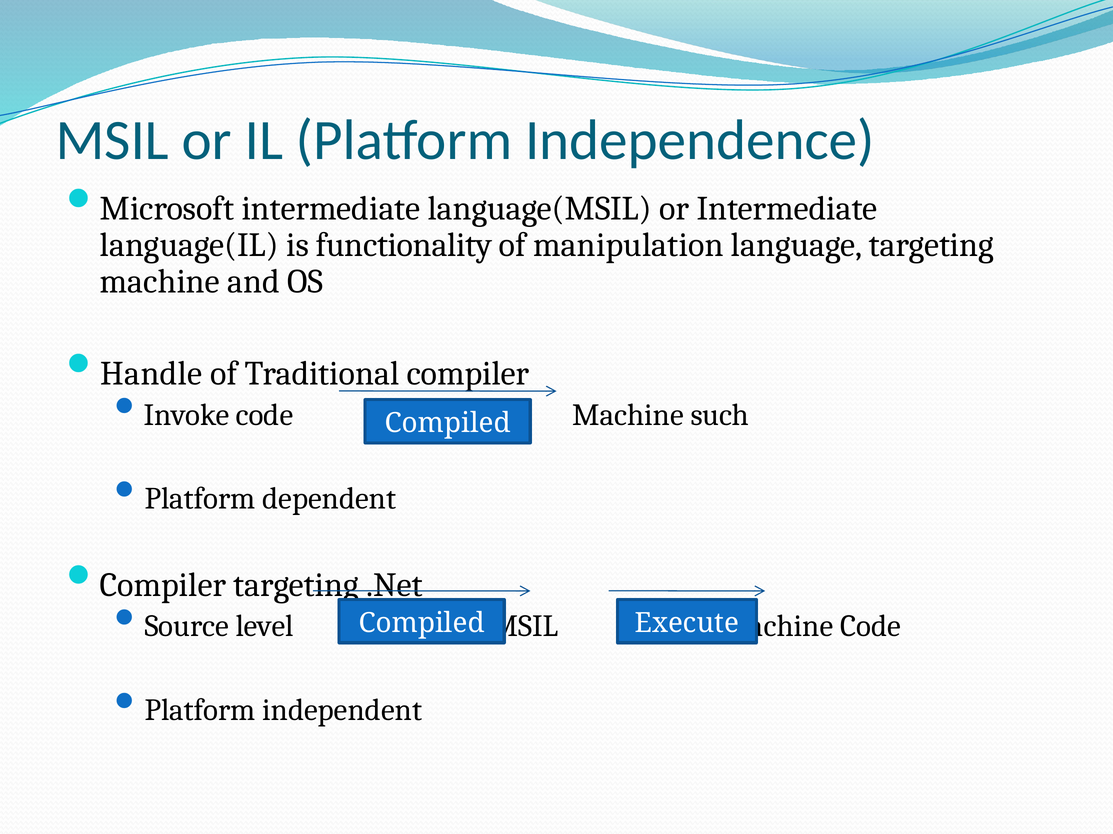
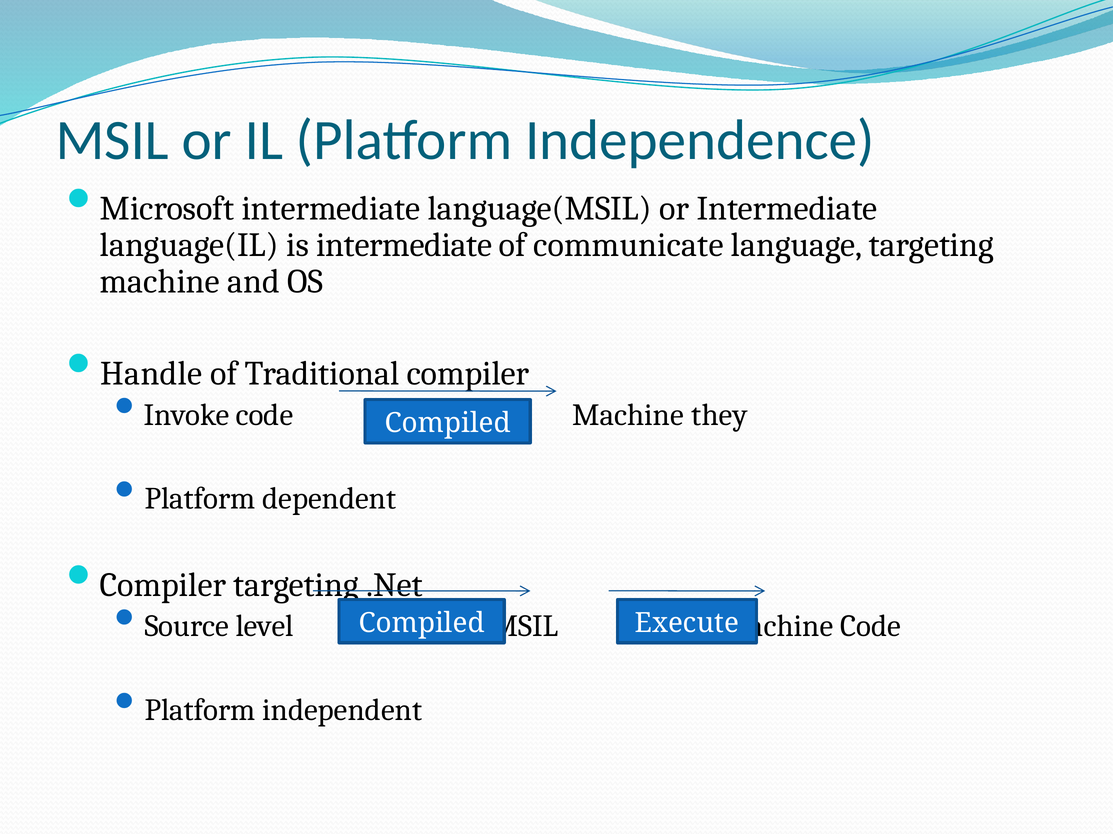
is functionality: functionality -> intermediate
manipulation: manipulation -> communicate
such: such -> they
